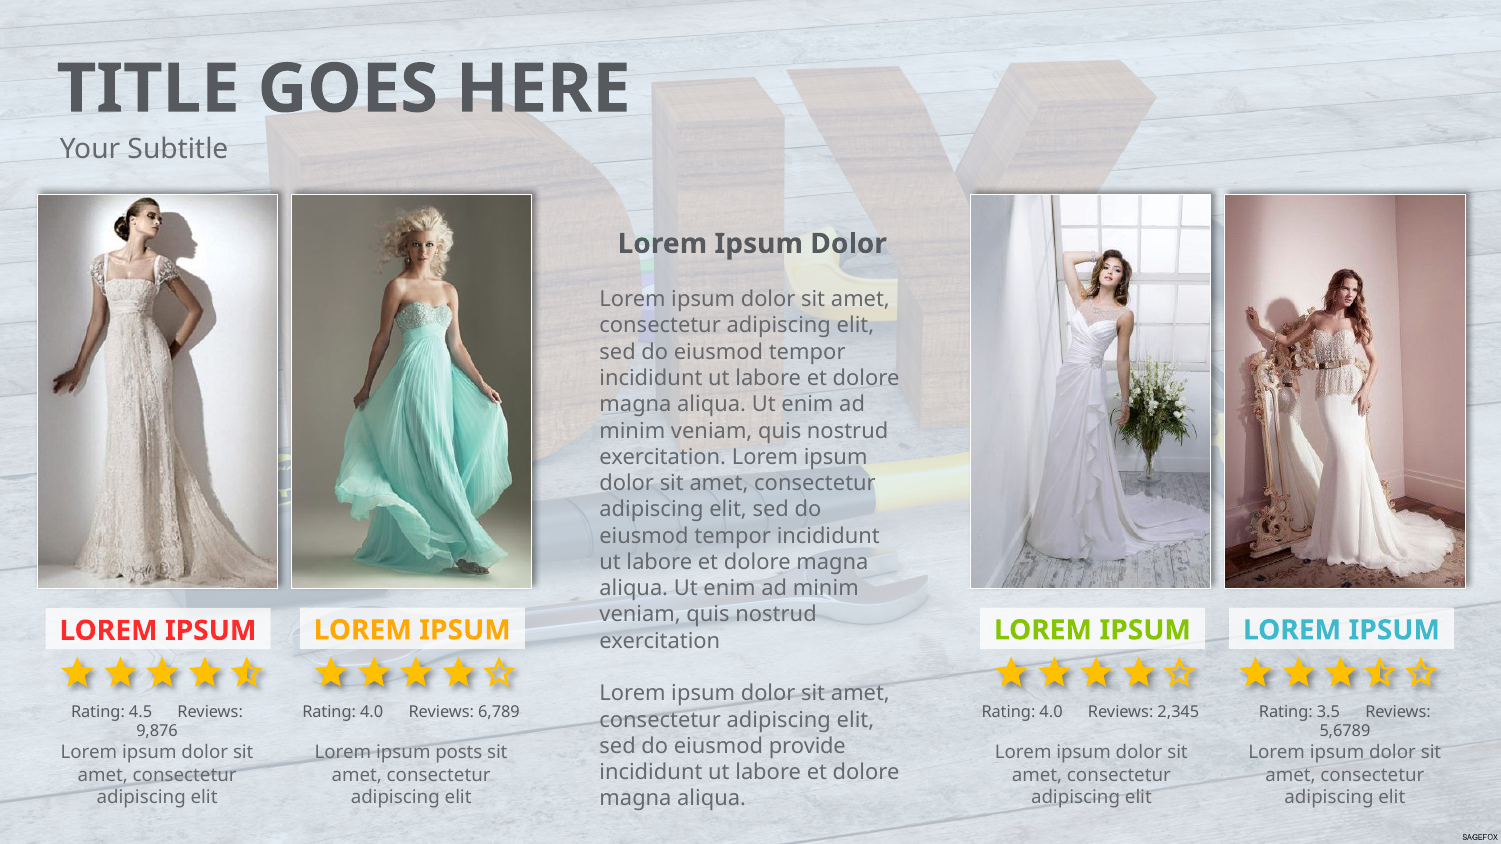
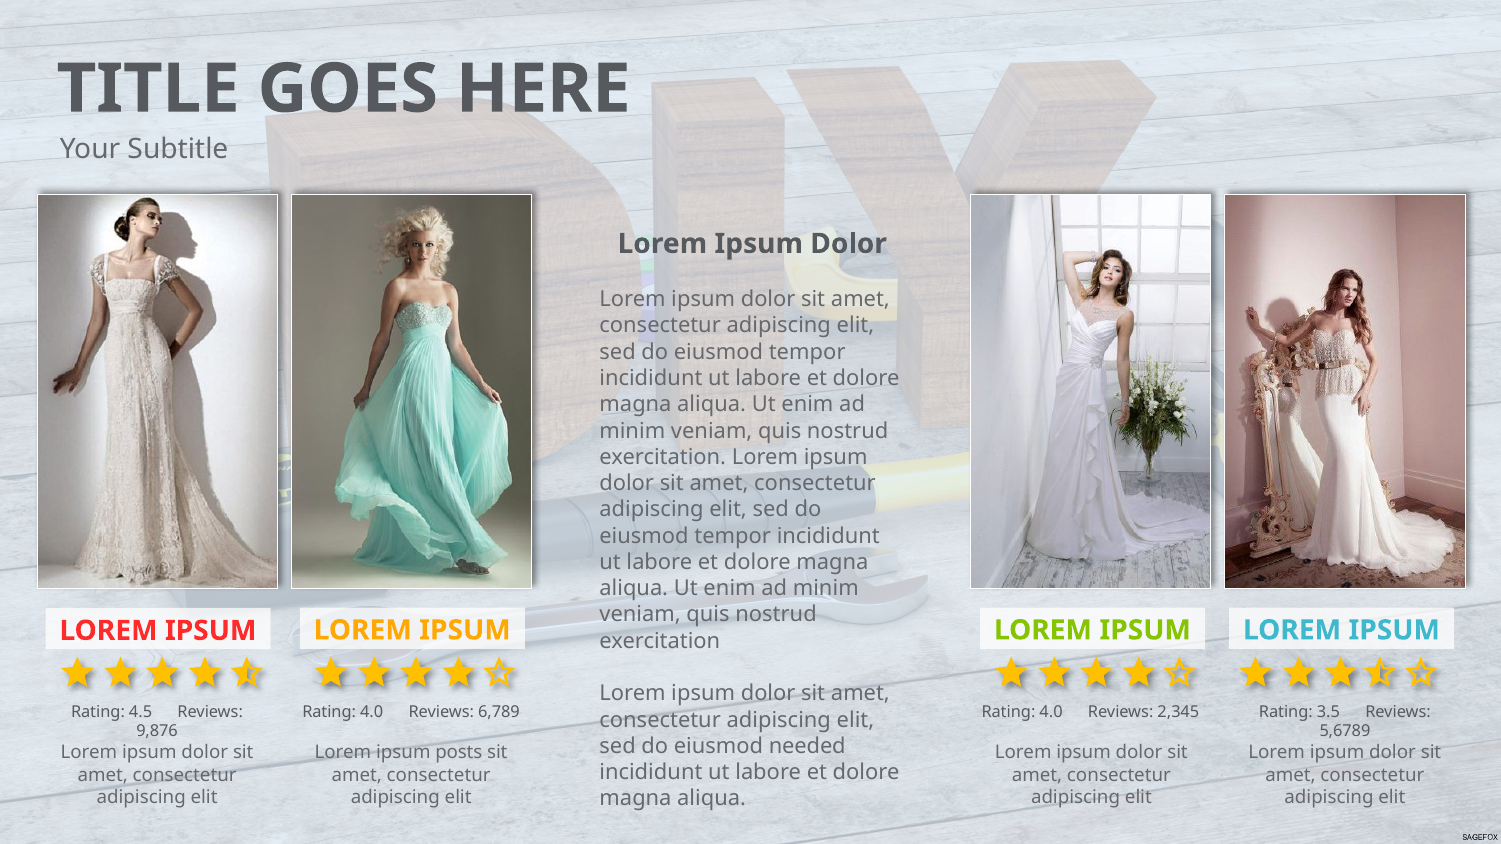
provide: provide -> needed
